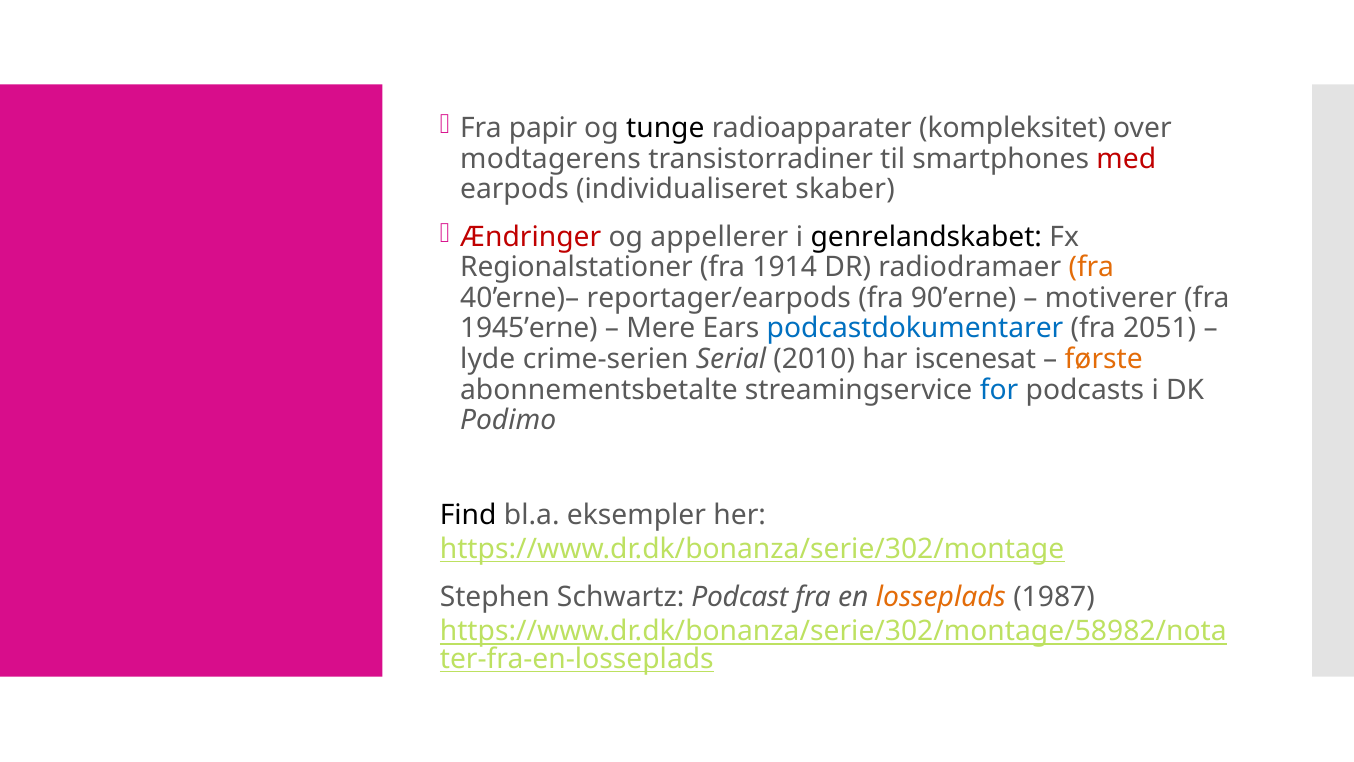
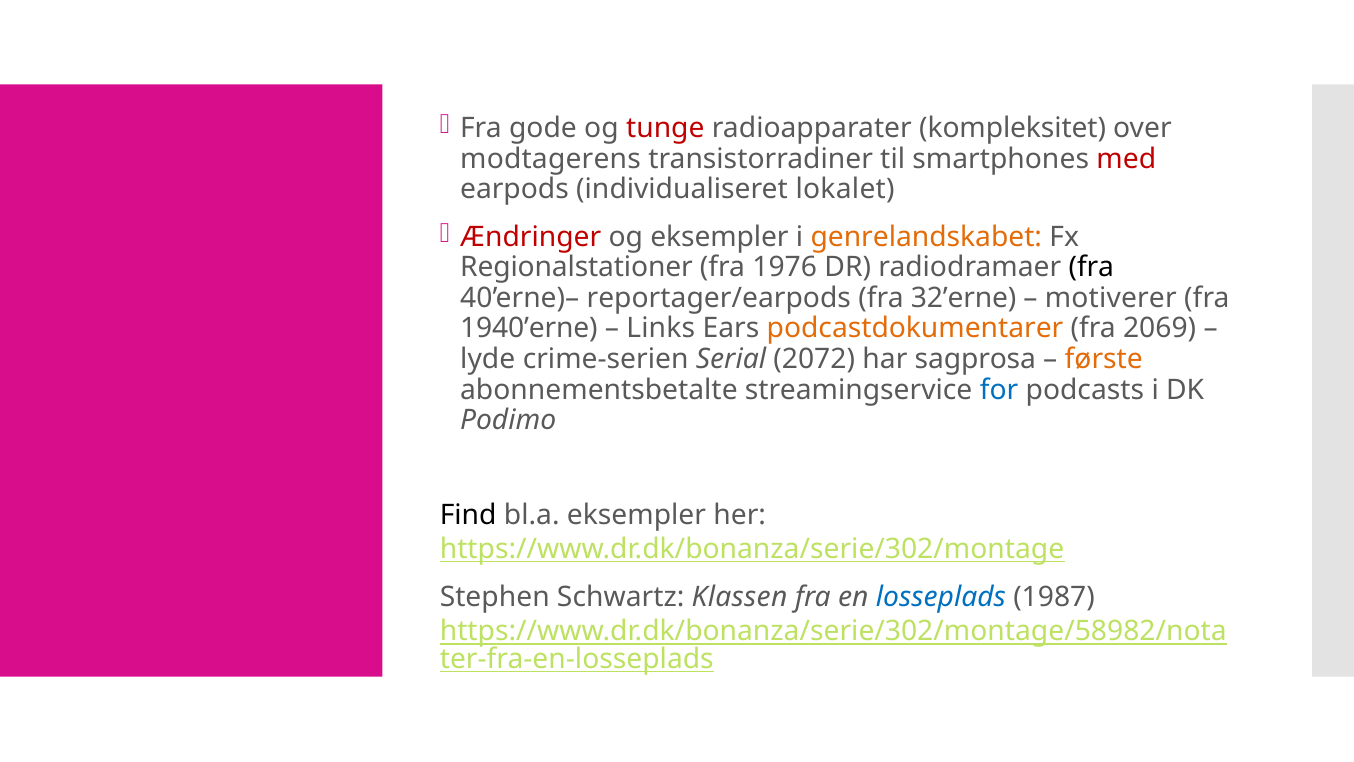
papir: papir -> gode
tunge colour: black -> red
skaber: skaber -> lokalet
og appellerer: appellerer -> eksempler
genrelandskabet colour: black -> orange
1914: 1914 -> 1976
fra at (1091, 267) colour: orange -> black
90’erne: 90’erne -> 32’erne
1945’erne: 1945’erne -> 1940’erne
Mere: Mere -> Links
podcastdokumentarer colour: blue -> orange
2051: 2051 -> 2069
2010: 2010 -> 2072
iscenesat: iscenesat -> sagprosa
Podcast: Podcast -> Klassen
losseplads colour: orange -> blue
